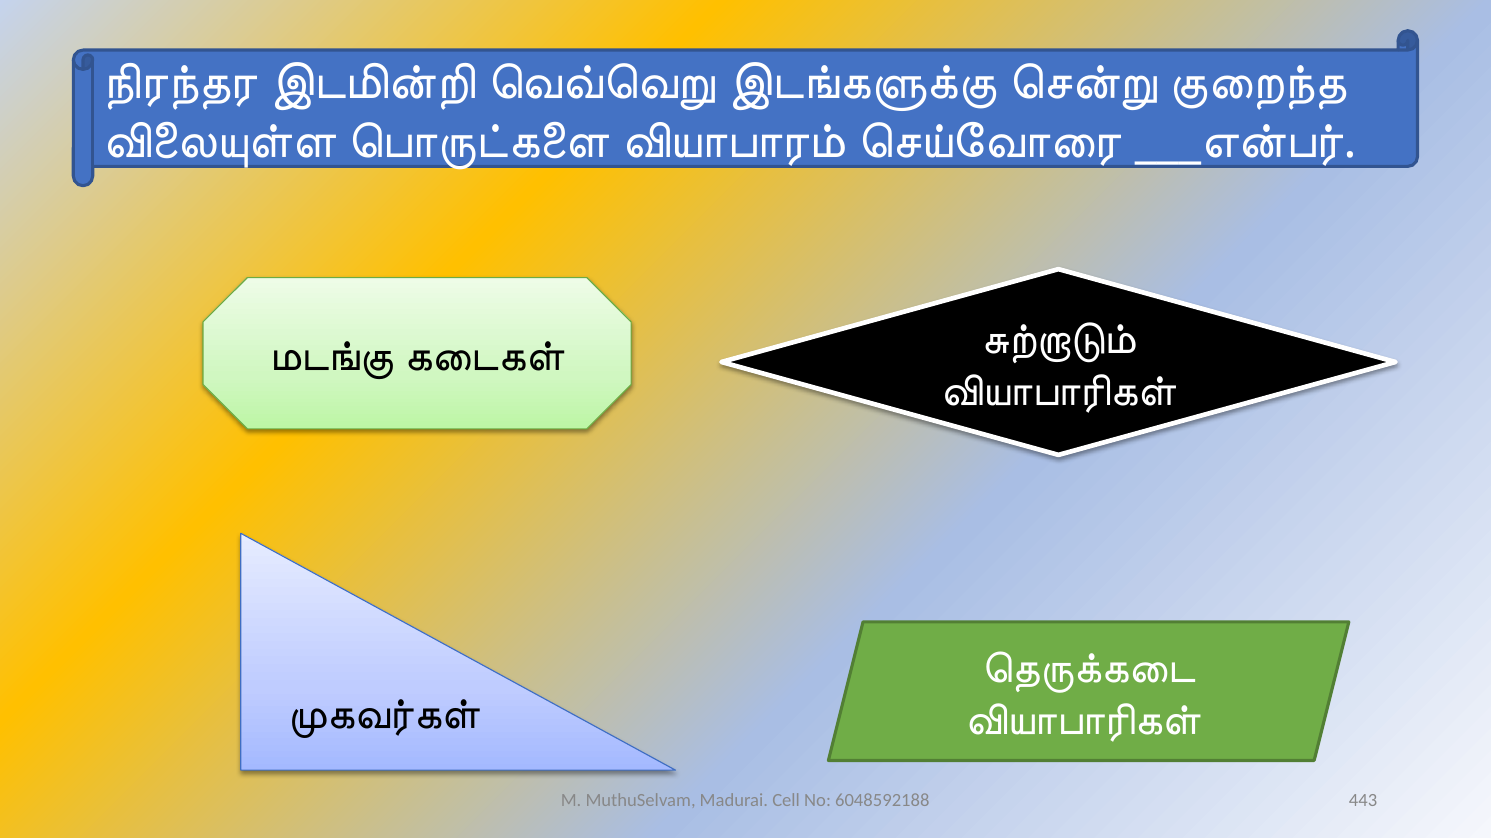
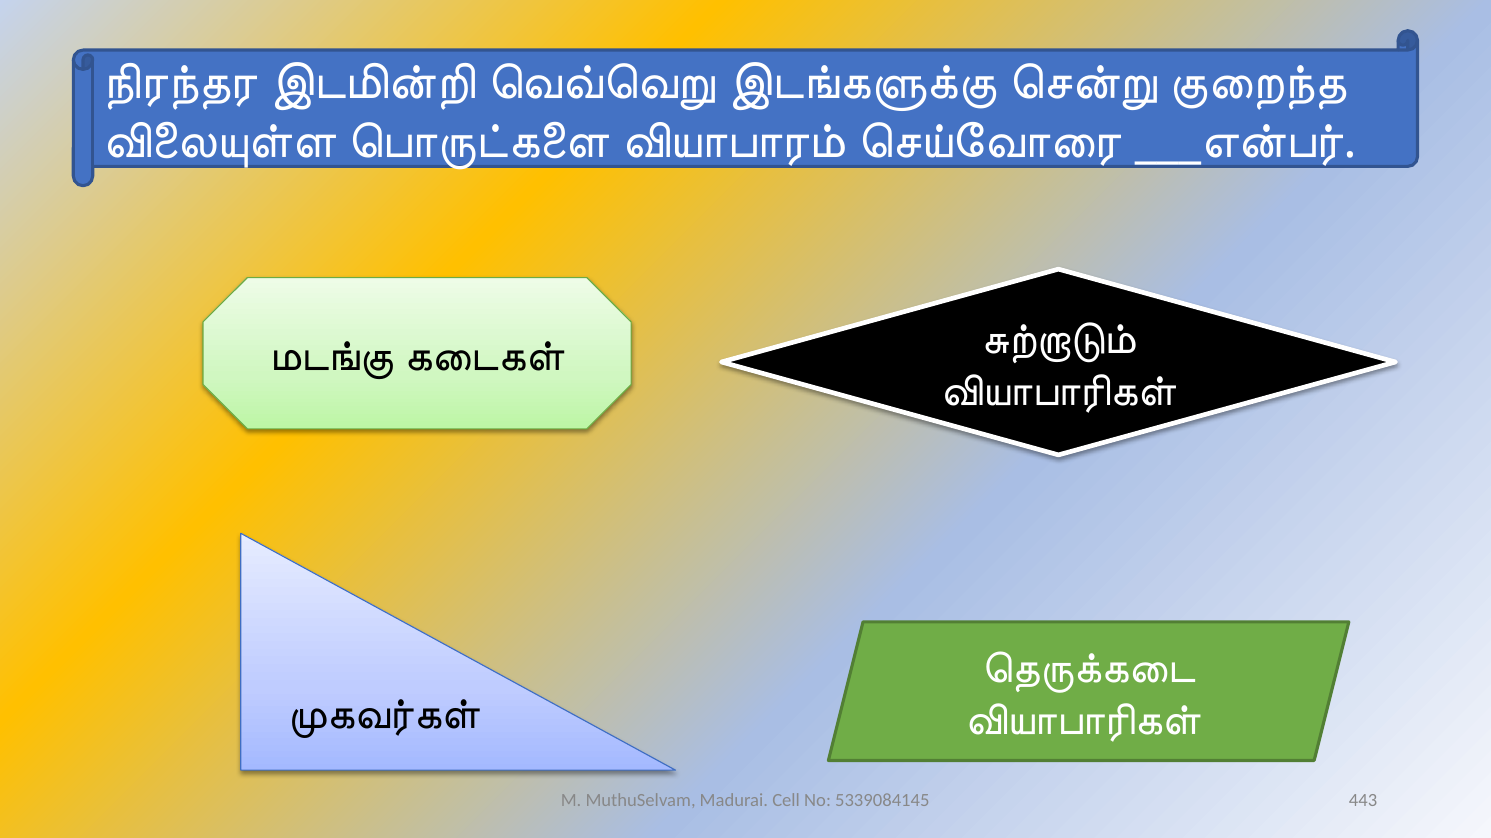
6048592188: 6048592188 -> 5339084145
